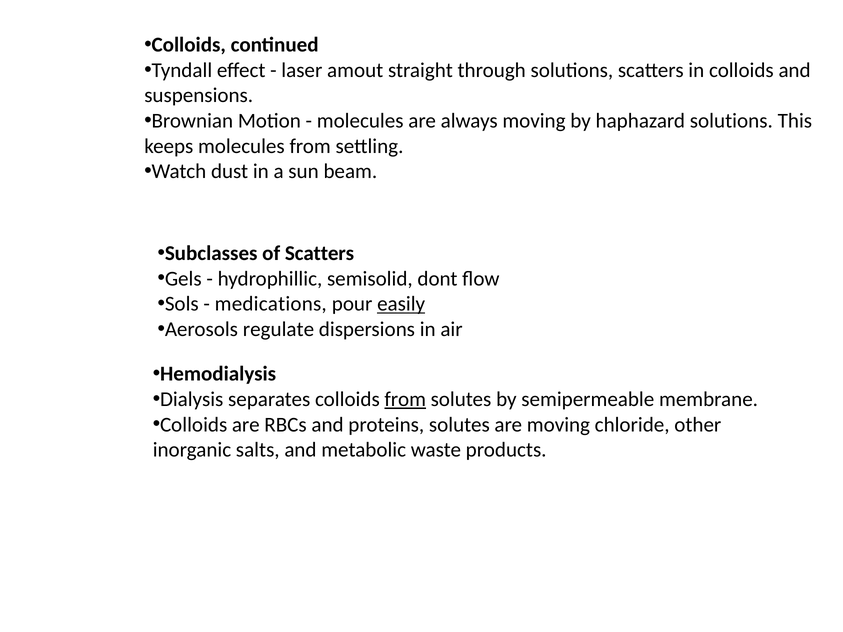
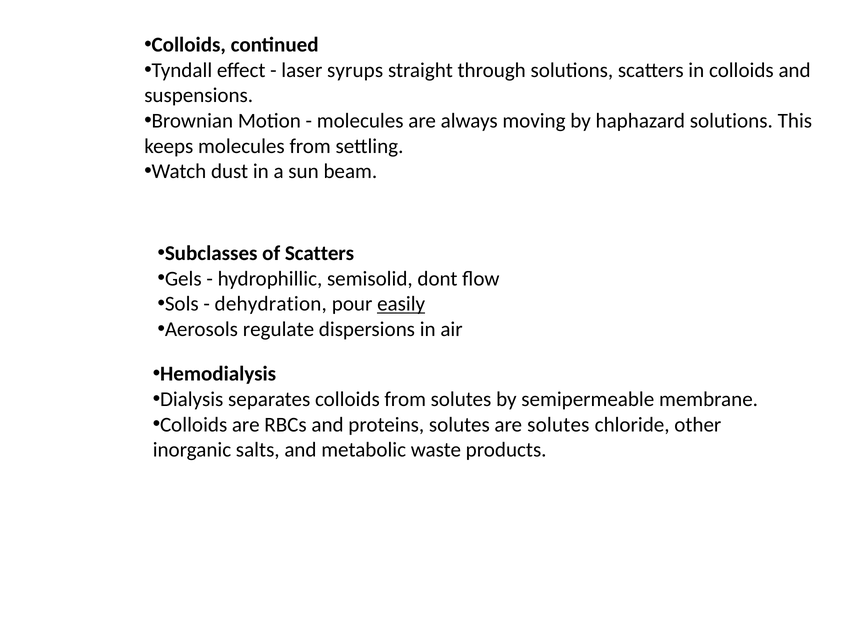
amout: amout -> syrups
medications: medications -> dehydration
from at (405, 399) underline: present -> none
are moving: moving -> solutes
